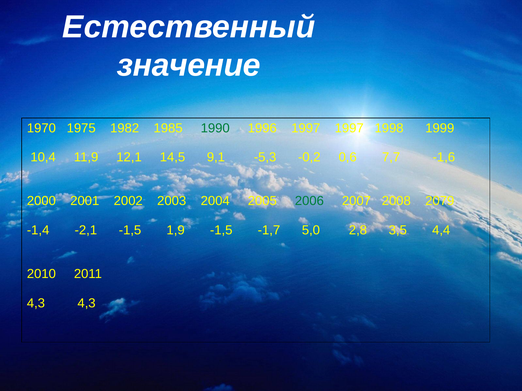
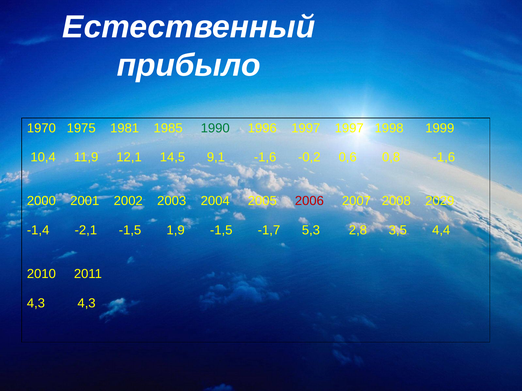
значение: значение -> прибыло
1982: 1982 -> 1981
9,1 -5,3: -5,3 -> -1,6
7,7: 7,7 -> 0,8
2006 colour: green -> red
2079: 2079 -> 2029
5,0: 5,0 -> 5,3
